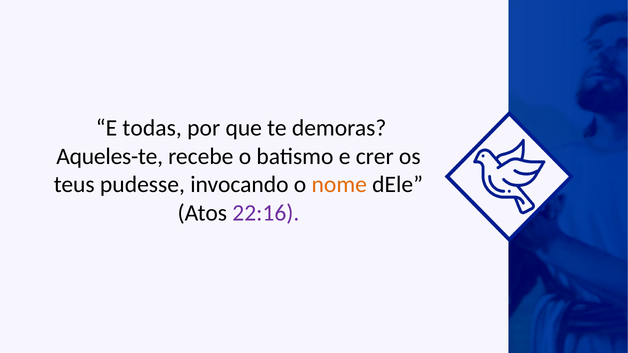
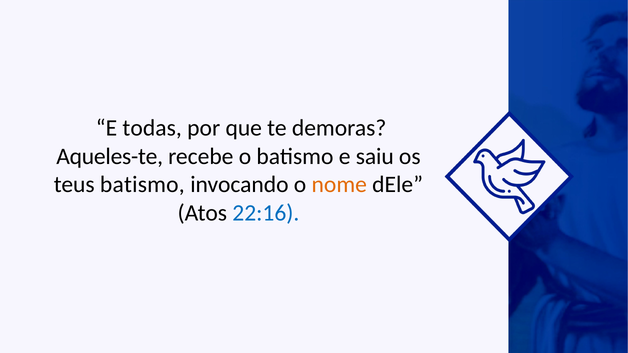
crer: crer -> saiu
teus pudesse: pudesse -> batismo
22:16 colour: purple -> blue
